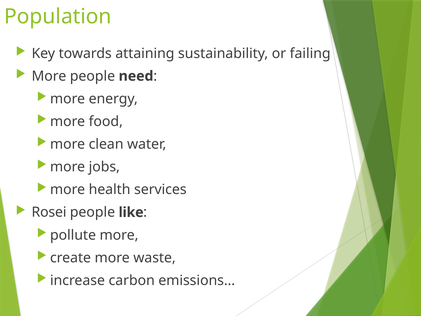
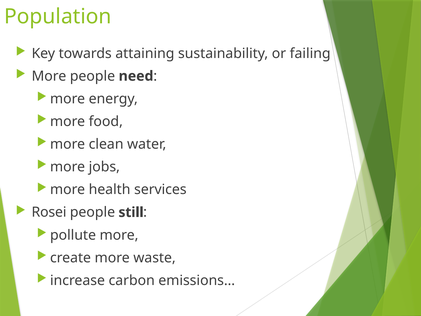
like: like -> still
